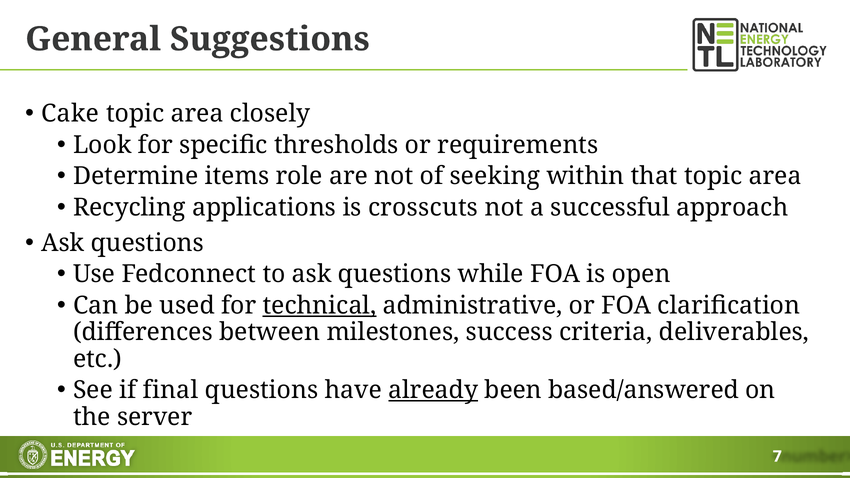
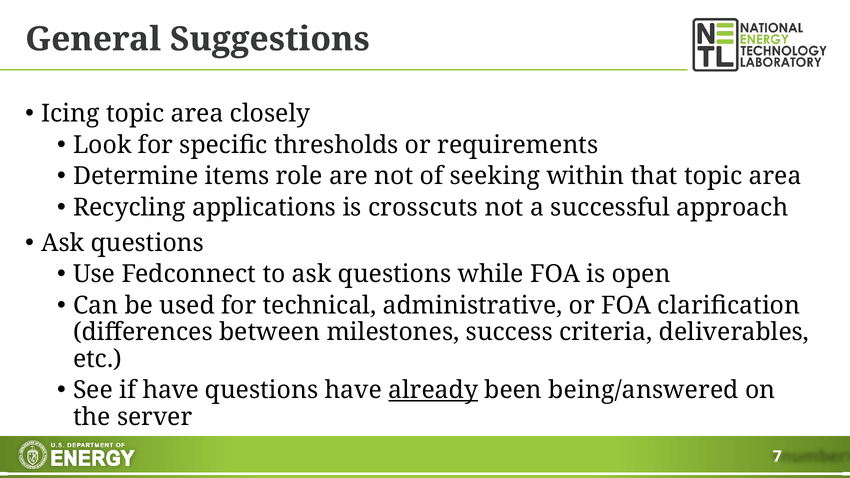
Cake: Cake -> Icing
technical underline: present -> none
if final: final -> have
based/answered: based/answered -> being/answered
